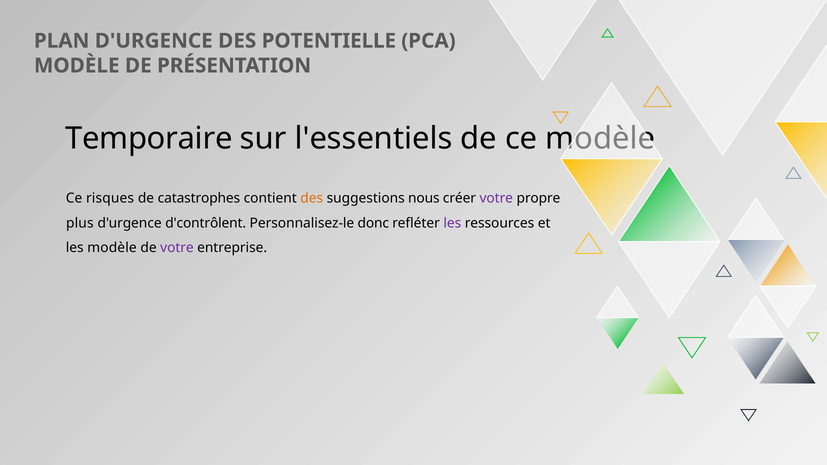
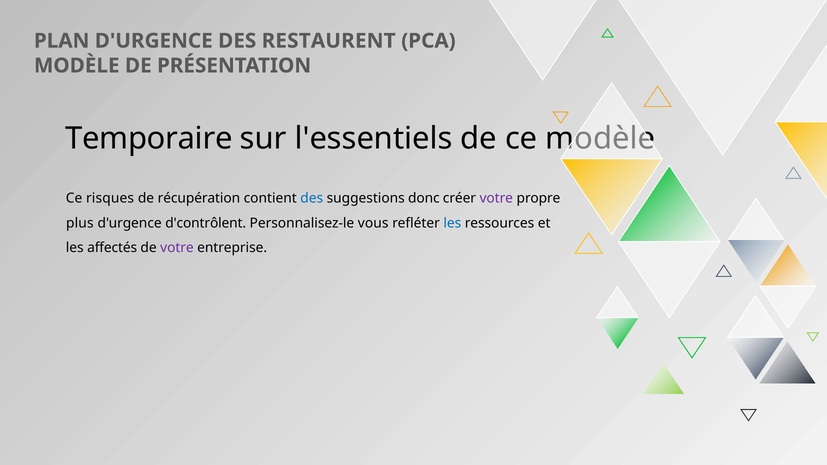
POTENTIELLE: POTENTIELLE -> RESTAURENT
catastrophes: catastrophes -> récupération
des at (312, 198) colour: orange -> blue
nous: nous -> donc
donc: donc -> vous
les at (452, 223) colour: purple -> blue
les modèle: modèle -> affectés
